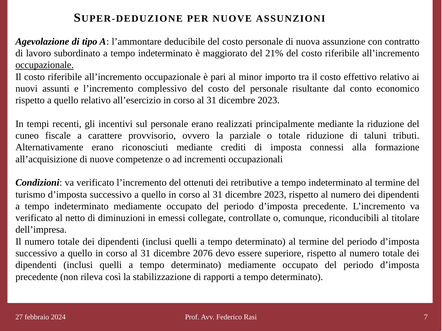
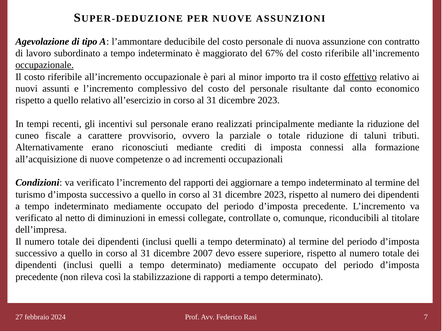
21%: 21% -> 67%
effettivo underline: none -> present
del ottenuti: ottenuti -> rapporti
retributive: retributive -> aggiornare
2076: 2076 -> 2007
